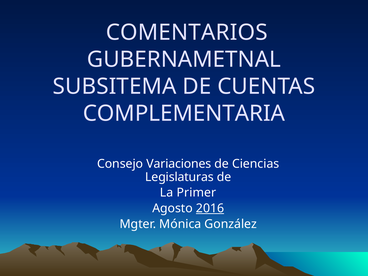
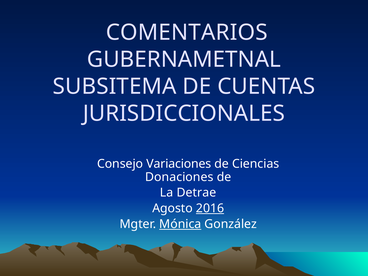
COMPLEMENTARIA: COMPLEMENTARIA -> JURISDICCIONALES
Legislaturas: Legislaturas -> Donaciones
Primer: Primer -> Detrae
Mónica underline: none -> present
